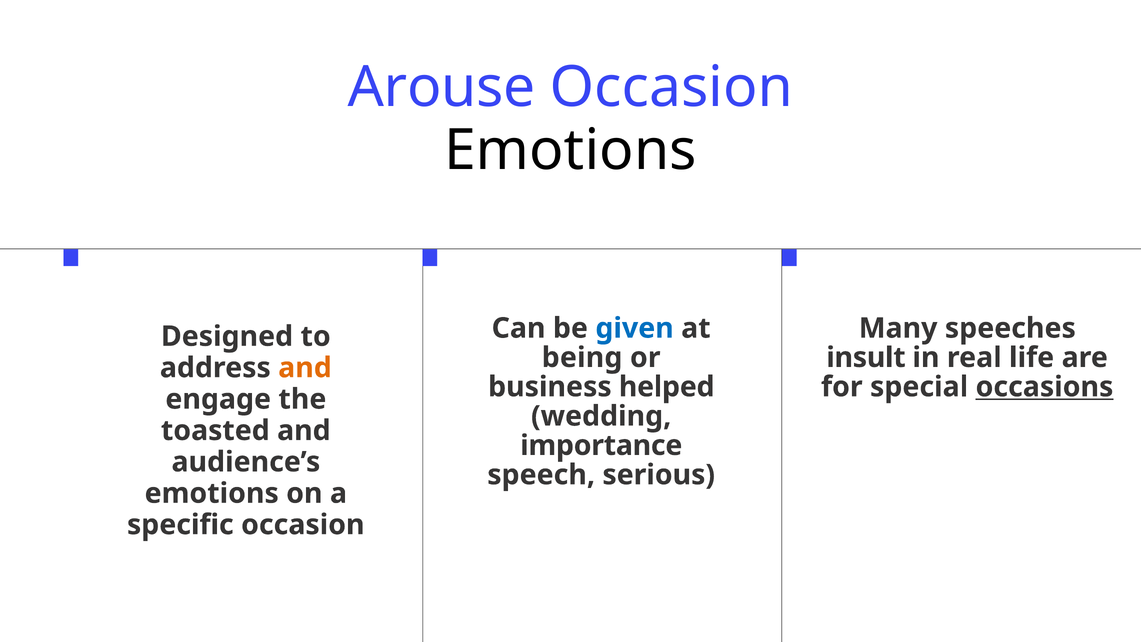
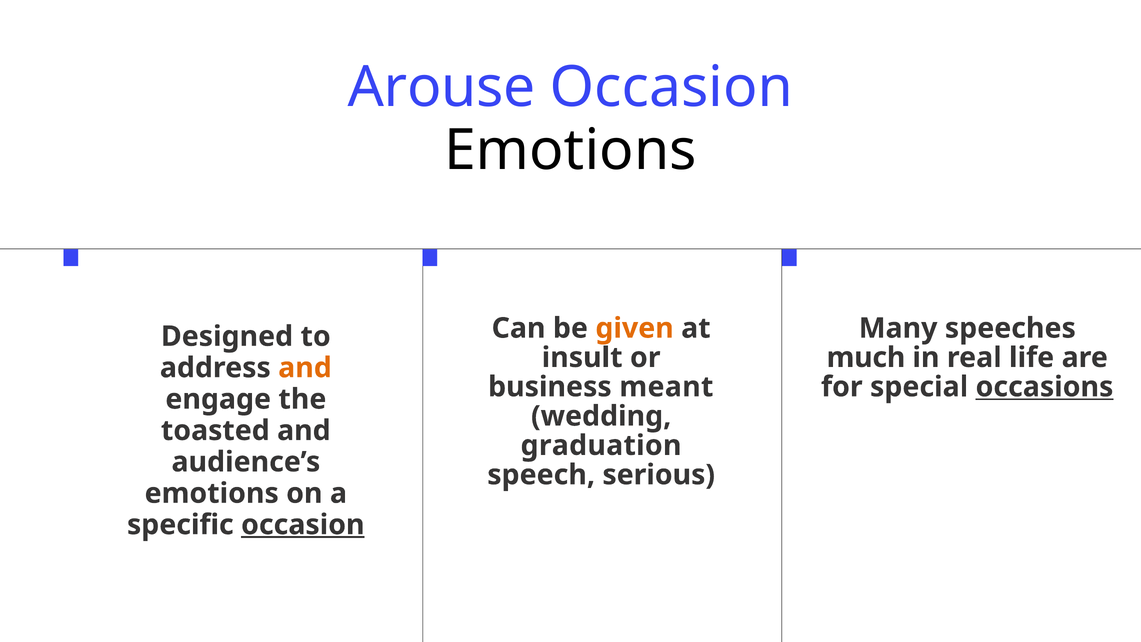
given colour: blue -> orange
being: being -> insult
insult: insult -> much
helped: helped -> meant
importance: importance -> graduation
occasion at (303, 525) underline: none -> present
